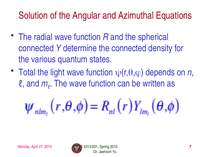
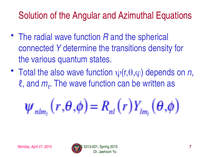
the connected: connected -> transitions
light: light -> also
